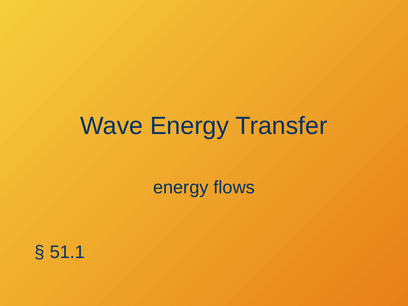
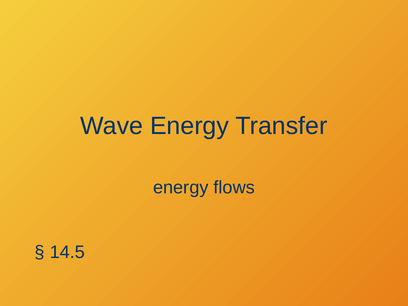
51.1: 51.1 -> 14.5
